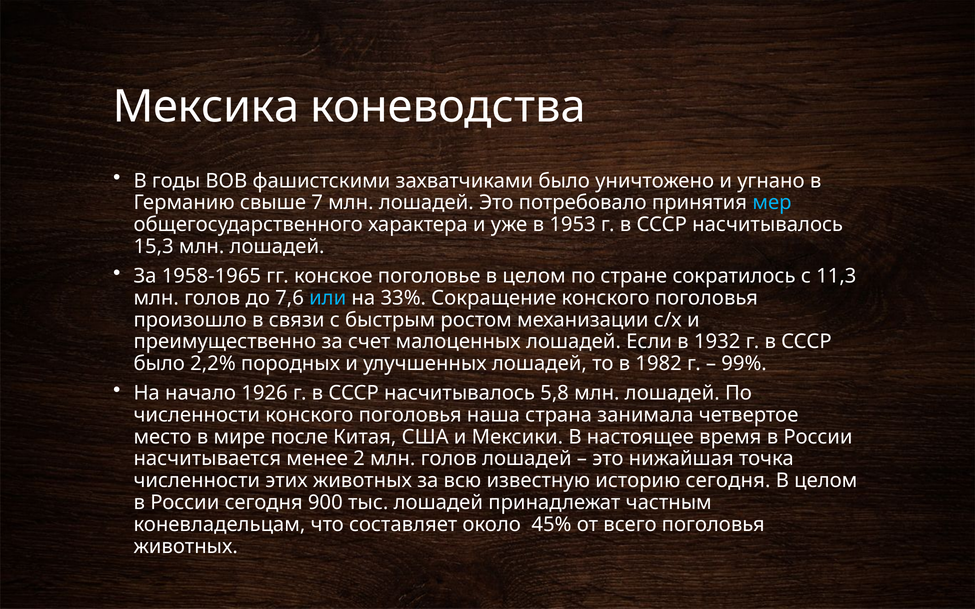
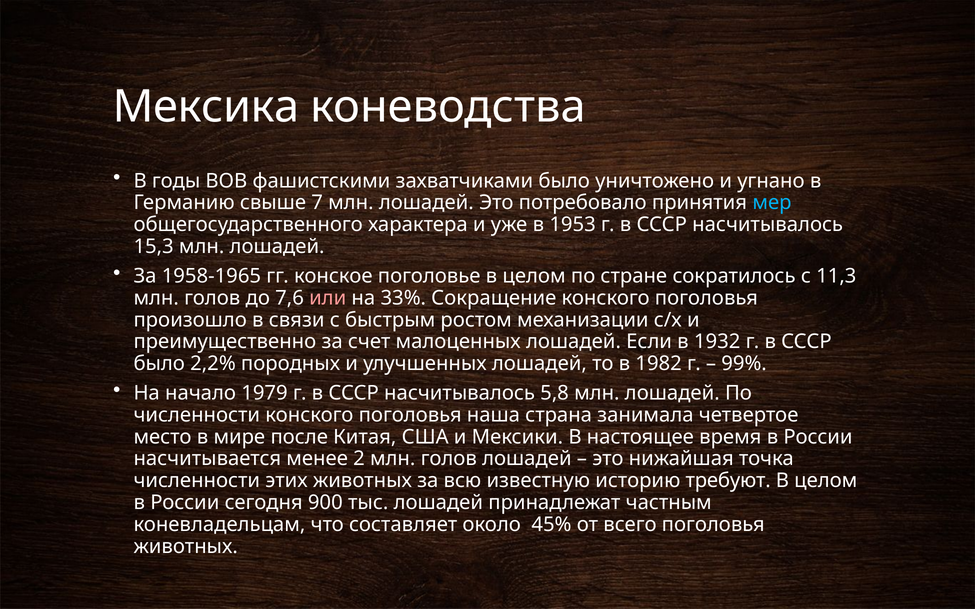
или colour: light blue -> pink
1926: 1926 -> 1979
историю сегодня: сегодня -> требуют
